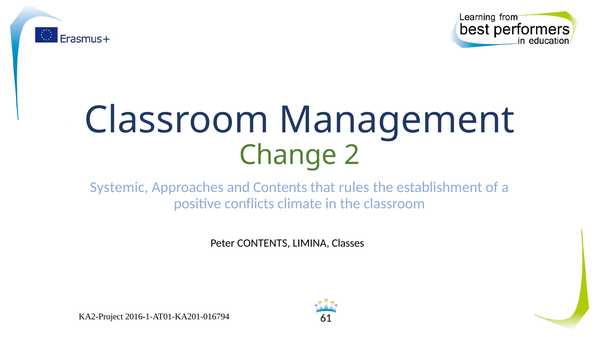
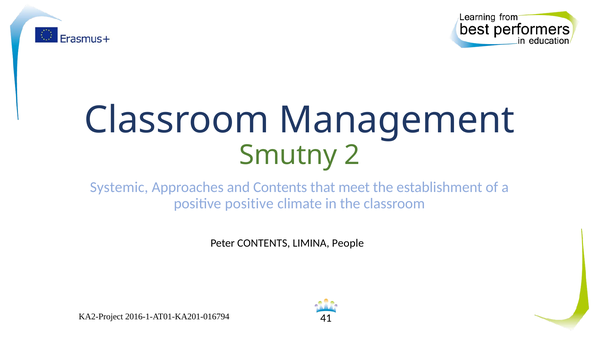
Change: Change -> Smutny
rules: rules -> meet
positive conflicts: conflicts -> positive
Classes: Classes -> People
61: 61 -> 41
